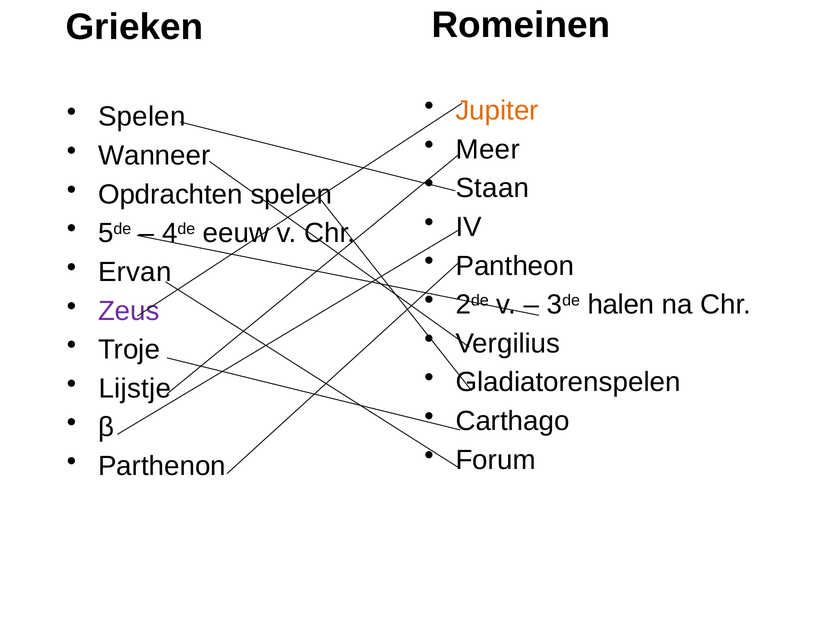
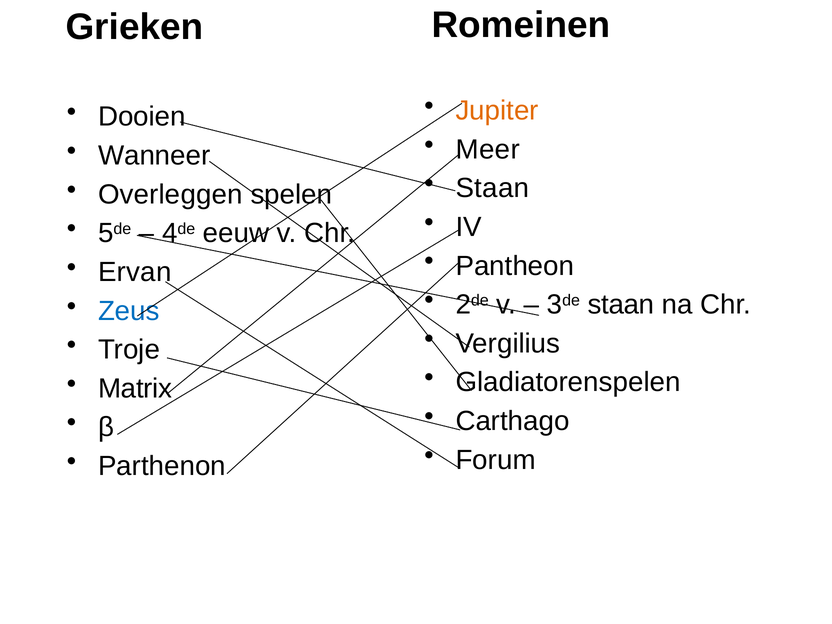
Spelen at (142, 117): Spelen -> Dooien
Opdrachten: Opdrachten -> Overleggen
3de halen: halen -> staan
Zeus colour: purple -> blue
Lijstje: Lijstje -> Matrix
